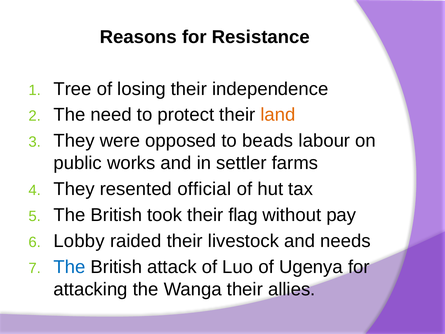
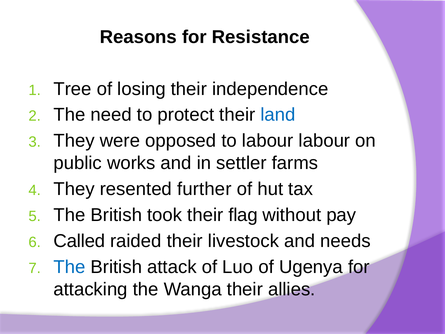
land colour: orange -> blue
to beads: beads -> labour
official: official -> further
Lobby: Lobby -> Called
